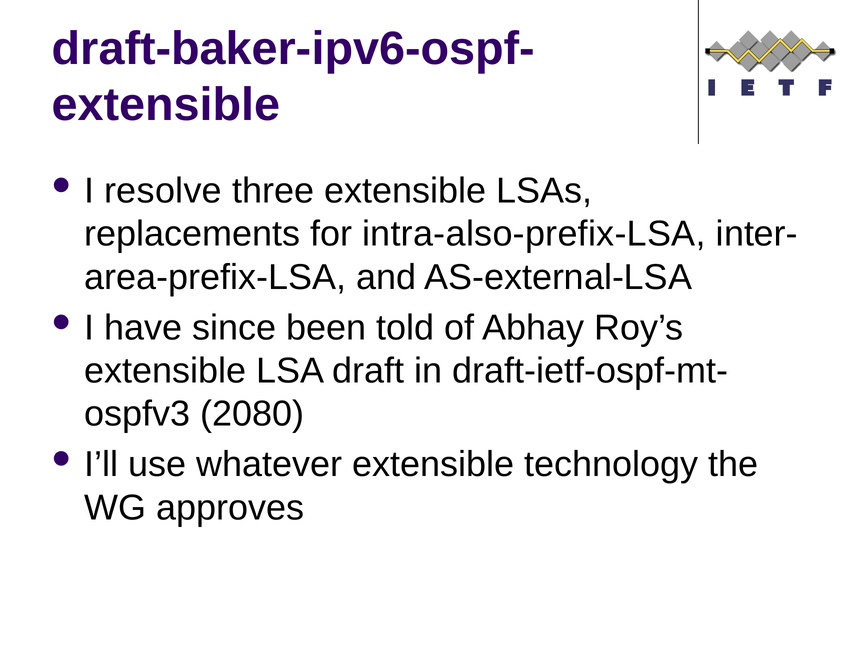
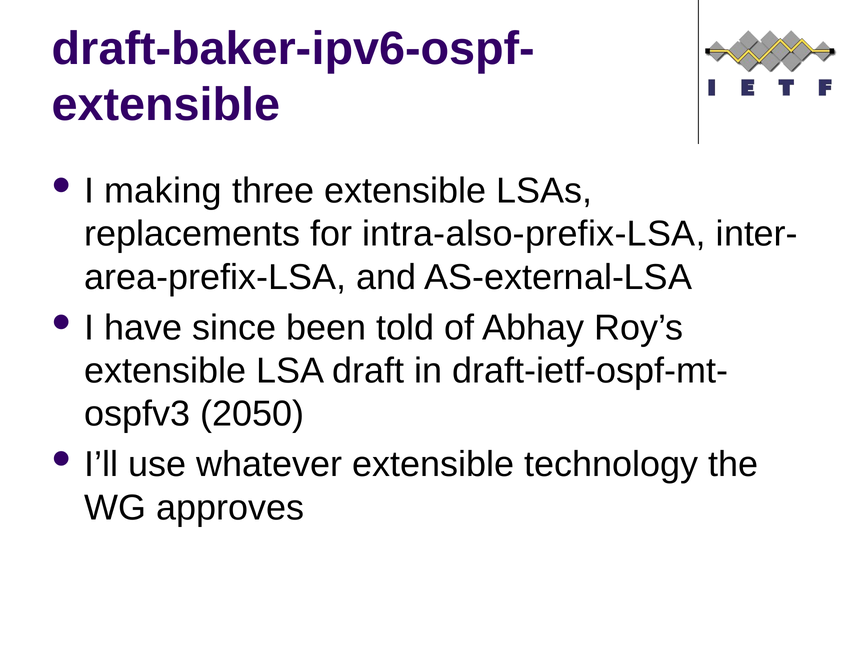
resolve: resolve -> making
2080: 2080 -> 2050
